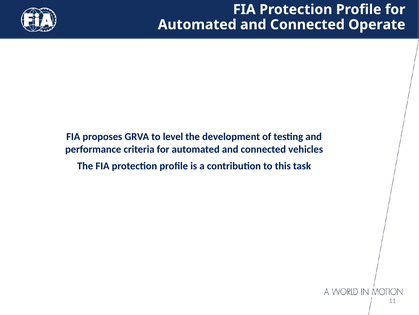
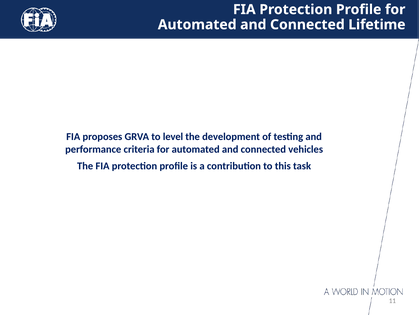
Operate: Operate -> Lifetime
